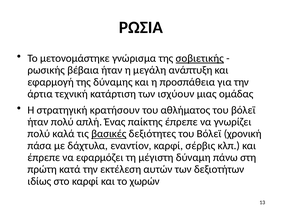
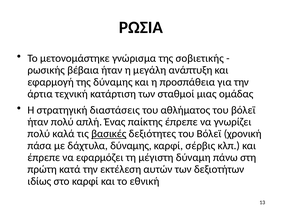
σοβιετικής underline: present -> none
ισχύουν: ισχύουν -> σταθμοί
κρατήσουν: κρατήσουν -> διαστάσεις
δάχτυλα εναντίον: εναντίον -> δύναμης
χωρών: χωρών -> εθνική
